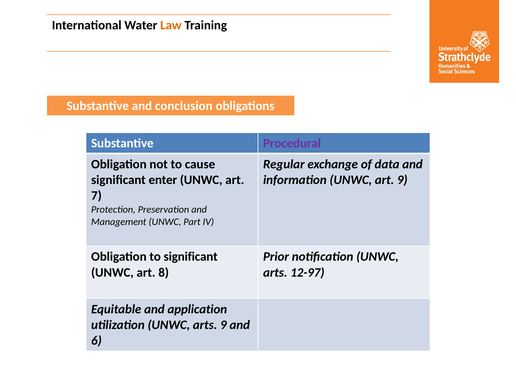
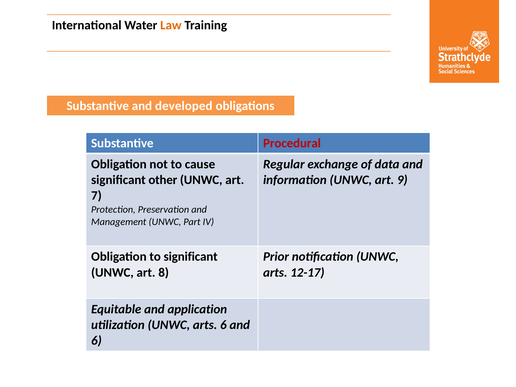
conclusion: conclusion -> developed
Procedural colour: purple -> red
enter: enter -> other
12-97: 12-97 -> 12-17
arts 9: 9 -> 6
